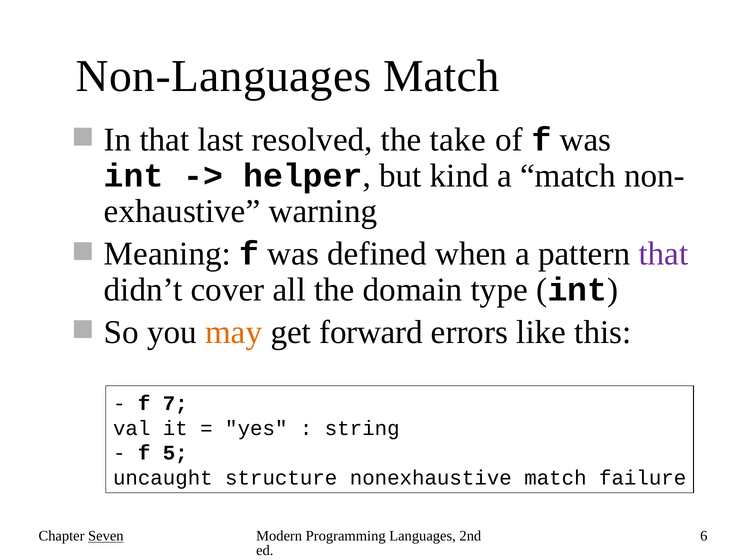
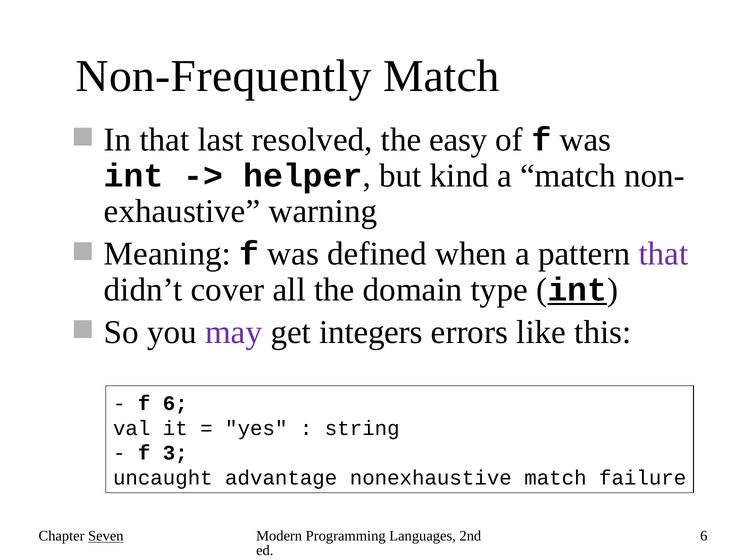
Non-Languages: Non-Languages -> Non-Frequently
take: take -> easy
int at (577, 290) underline: none -> present
may colour: orange -> purple
forward: forward -> integers
f 7: 7 -> 6
5: 5 -> 3
structure: structure -> advantage
